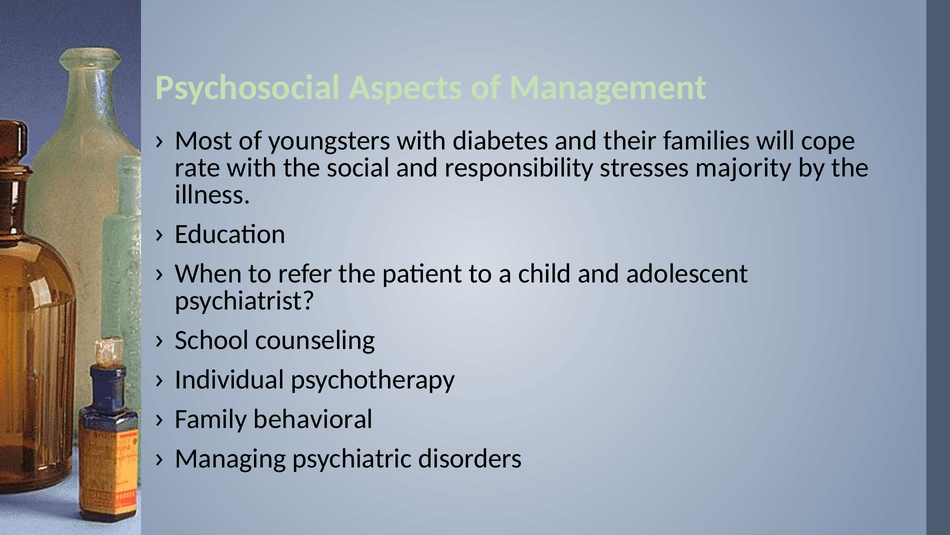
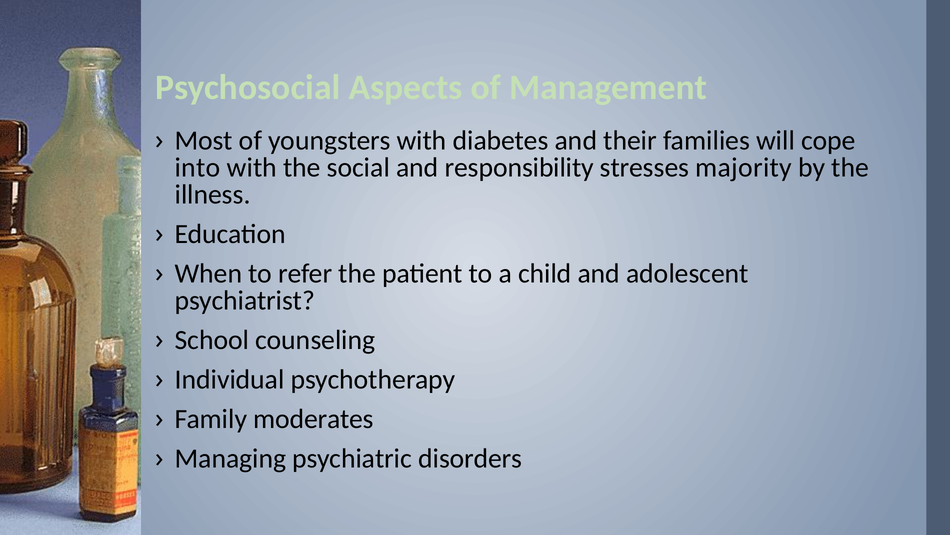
rate: rate -> into
behavioral: behavioral -> moderates
